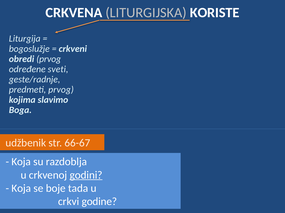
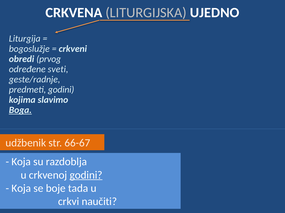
KORISTE: KORISTE -> UJEDNO
predmeti prvog: prvog -> godini
Boga underline: none -> present
godine: godine -> naučiti
